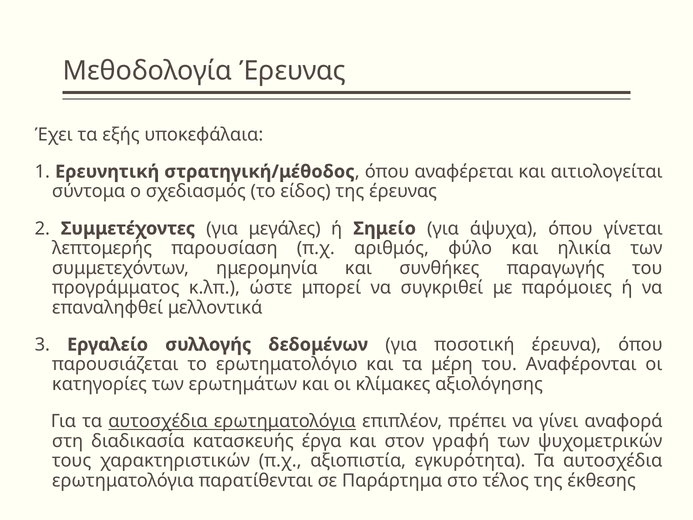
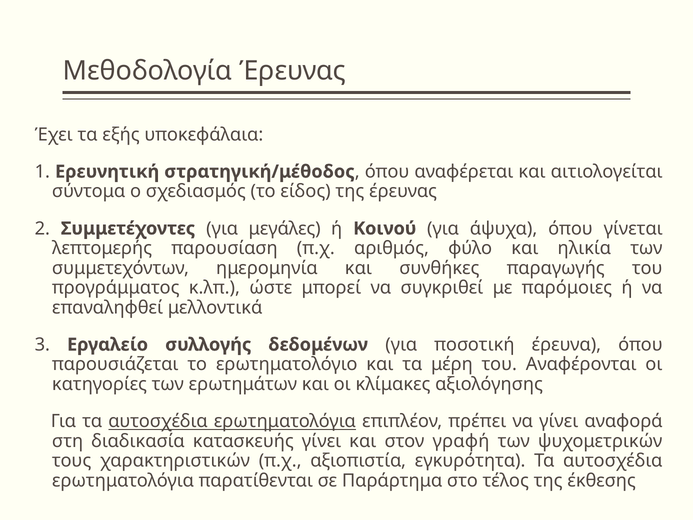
Σημείο: Σημείο -> Κοινού
κατασκευής έργα: έργα -> γίνει
